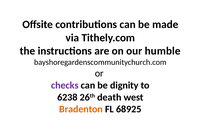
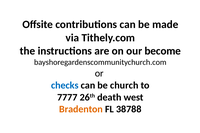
humble: humble -> become
checks colour: purple -> blue
dignity: dignity -> church
6238: 6238 -> 7777
68925: 68925 -> 38788
